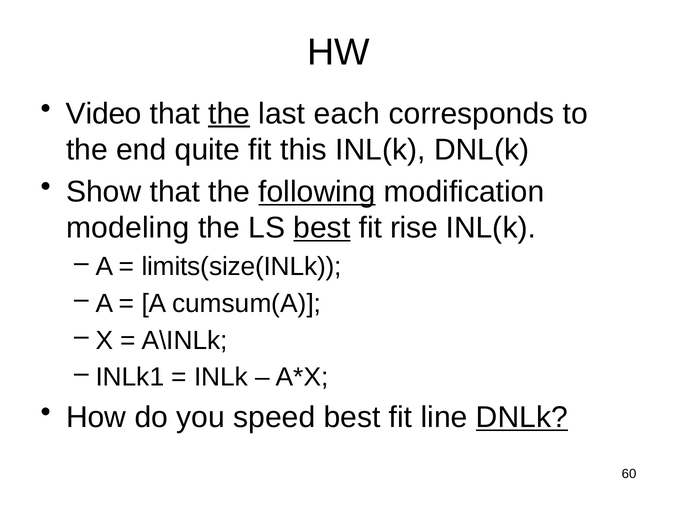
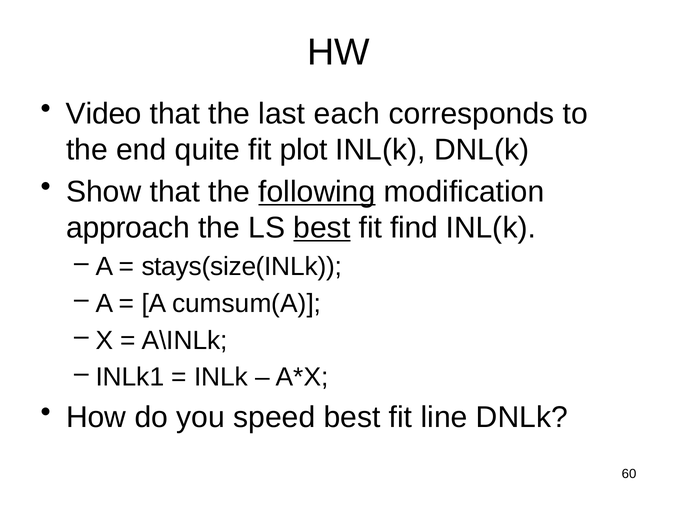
the at (229, 114) underline: present -> none
this: this -> plot
modeling: modeling -> approach
rise: rise -> find
limits(size(INLk: limits(size(INLk -> stays(size(INLk
DNLk underline: present -> none
